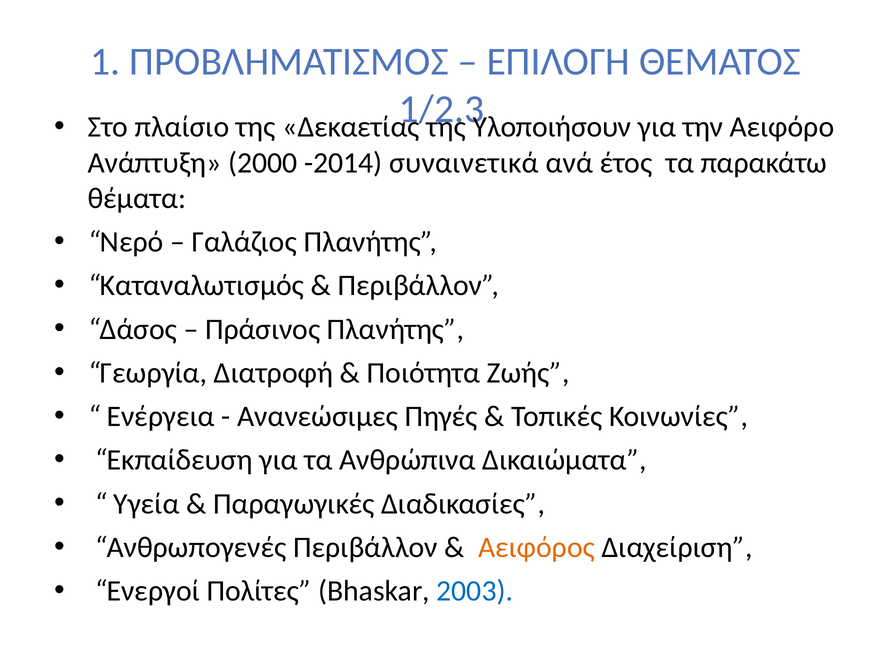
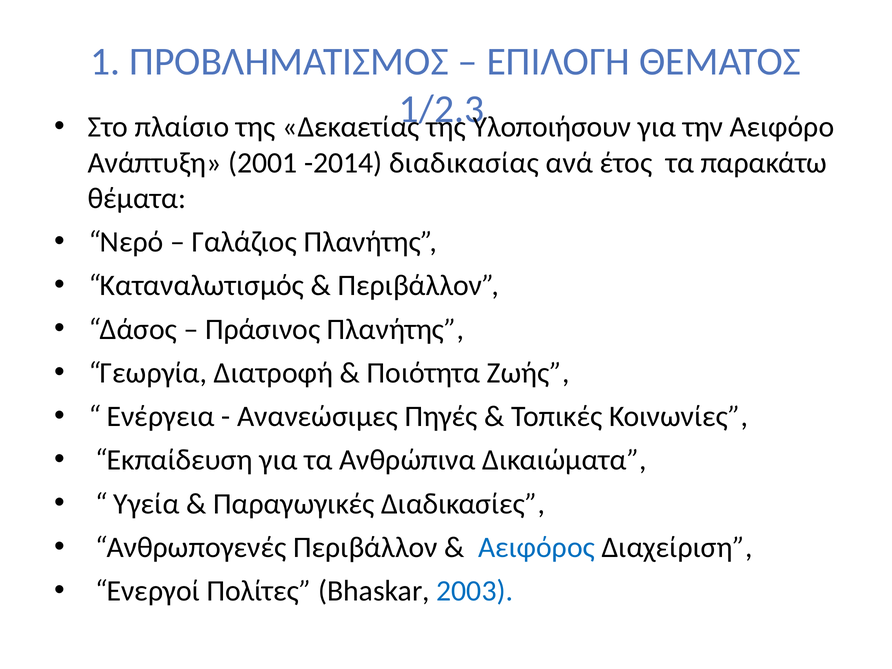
2000: 2000 -> 2001
συναινετικά: συναινετικά -> διαδικασίας
Αειφόρος colour: orange -> blue
